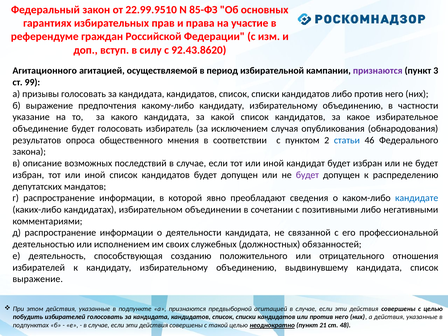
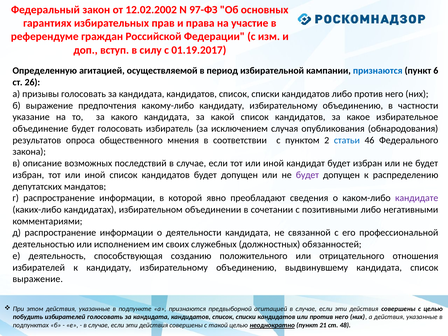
22.99.9510: 22.99.9510 -> 12.02.2002
85-ФЗ: 85-ФЗ -> 97-ФЗ
92.43.8620: 92.43.8620 -> 01.19.2017
Агитационного: Агитационного -> Определенную
признаются at (378, 71) colour: purple -> blue
3: 3 -> 6
99: 99 -> 26
кандидате colour: blue -> purple
